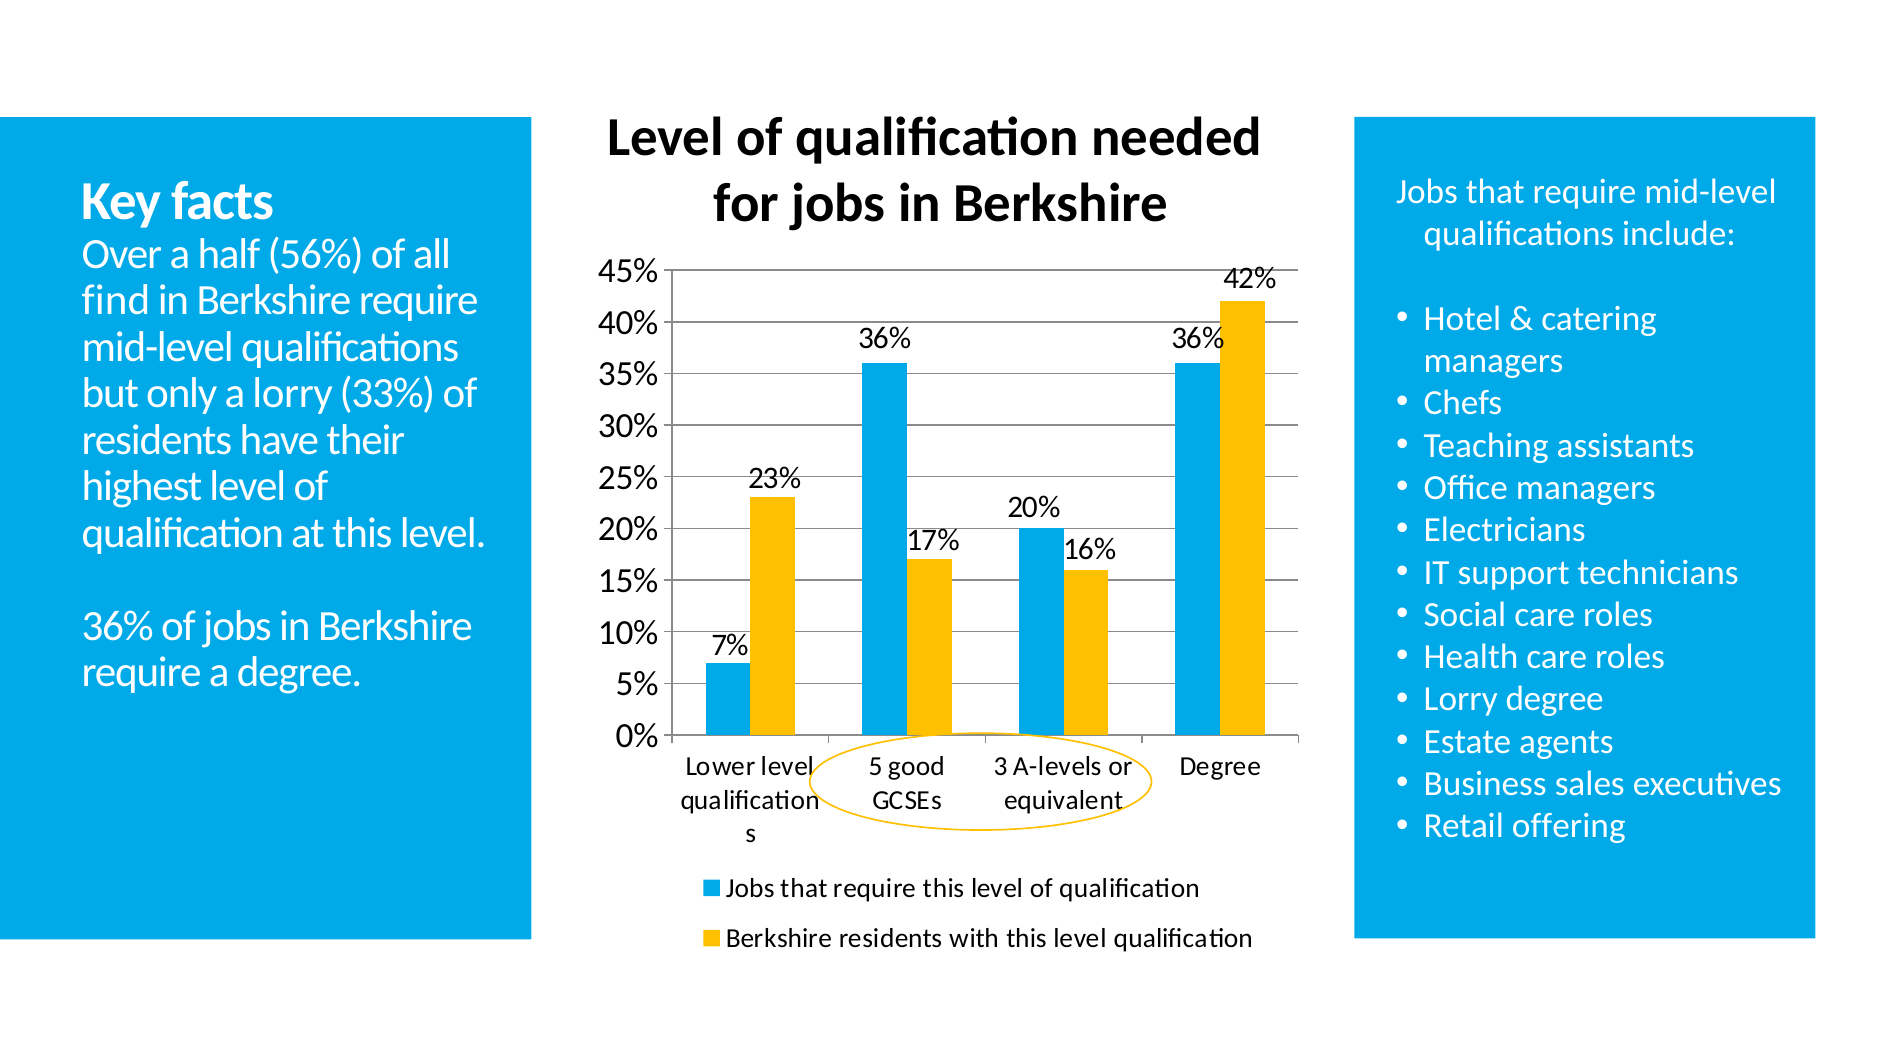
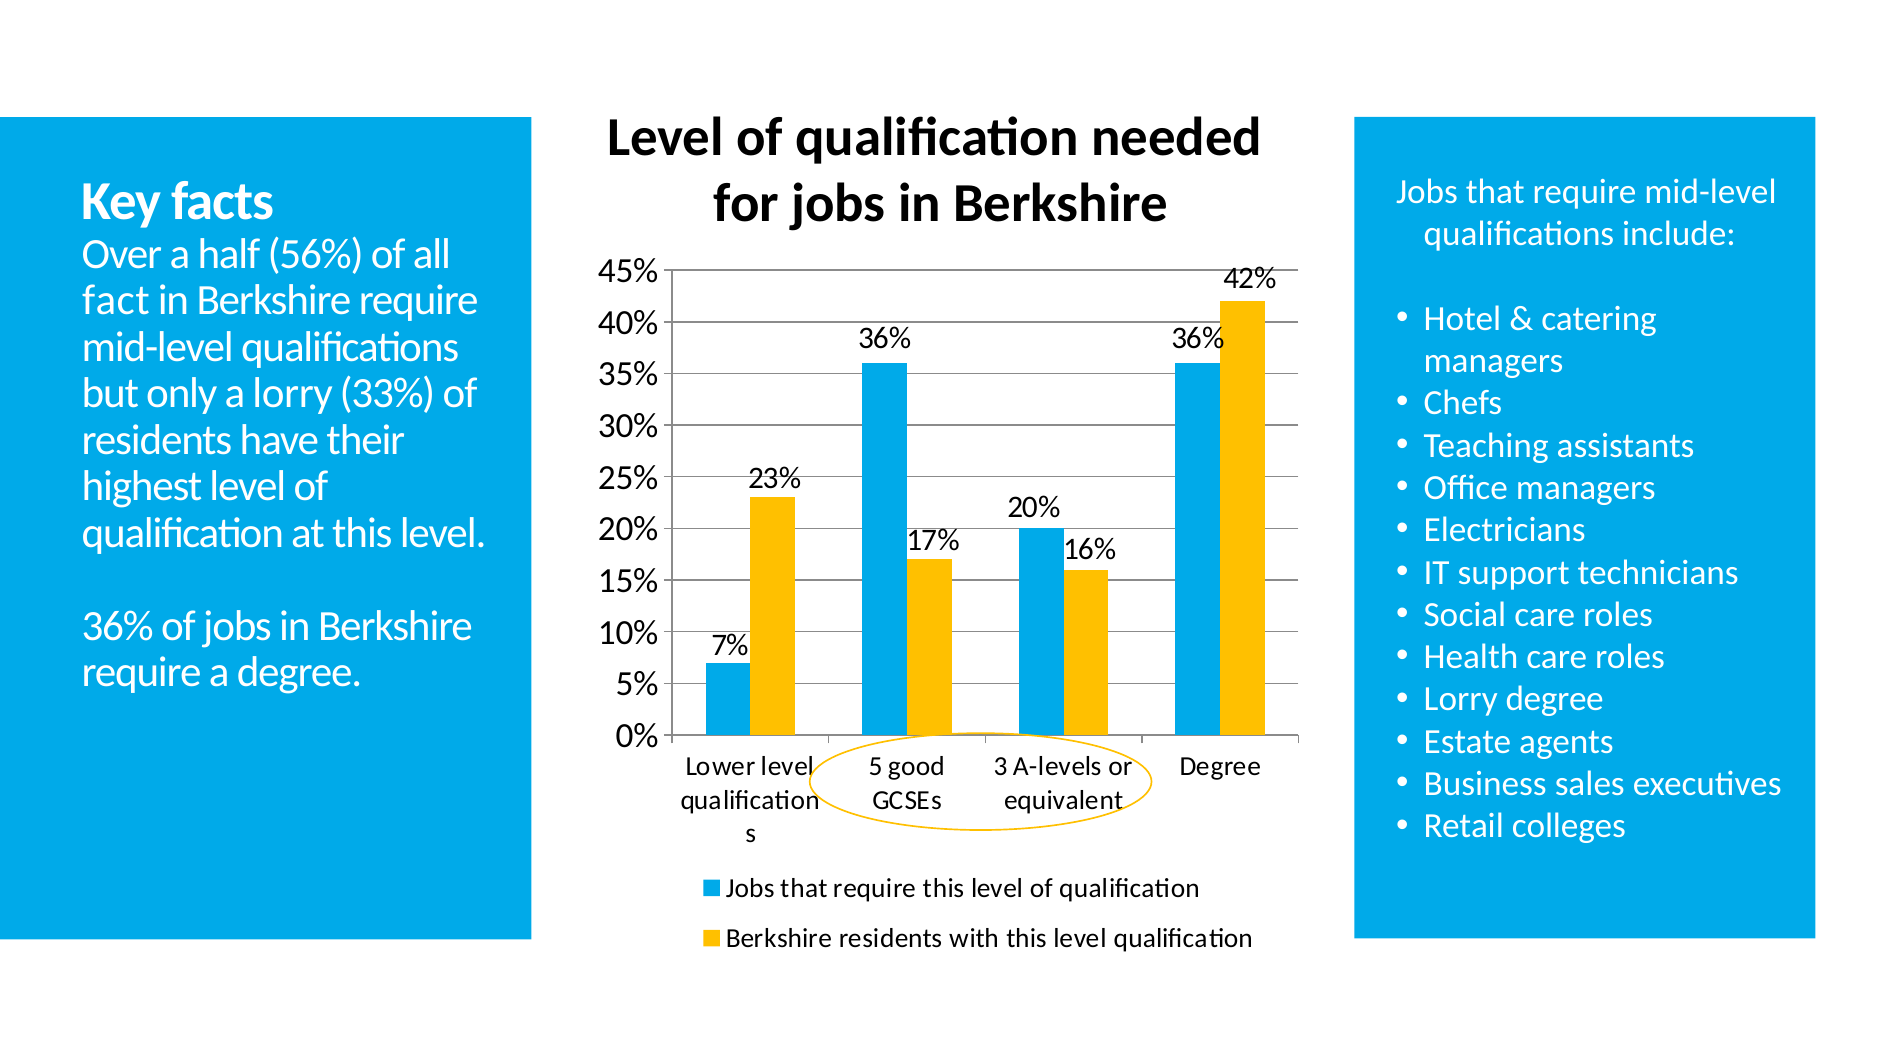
find: find -> fact
offering: offering -> colleges
